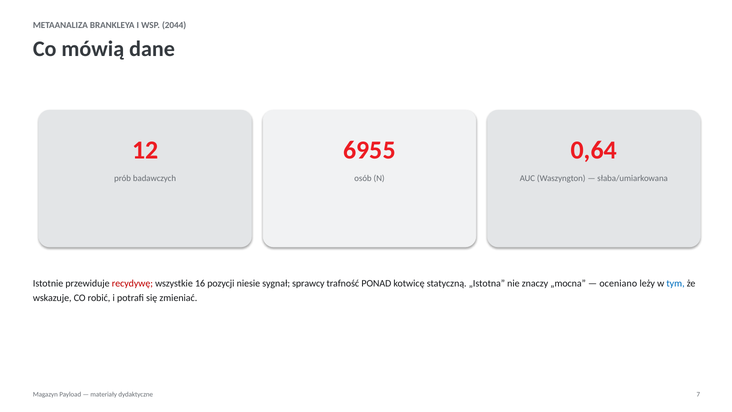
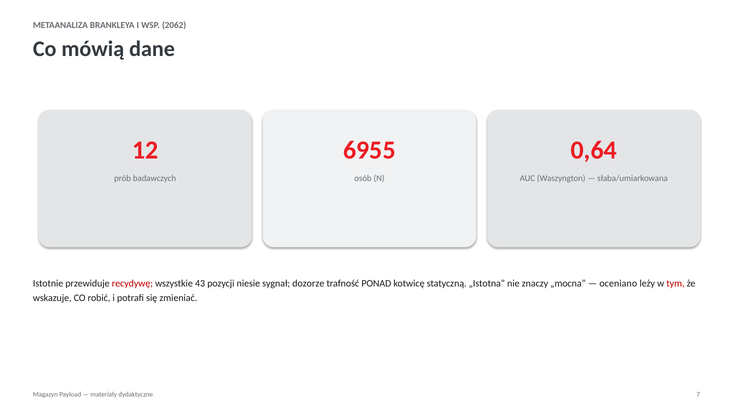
2044: 2044 -> 2062
16: 16 -> 43
sprawcy: sprawcy -> dozorze
tym colour: blue -> red
